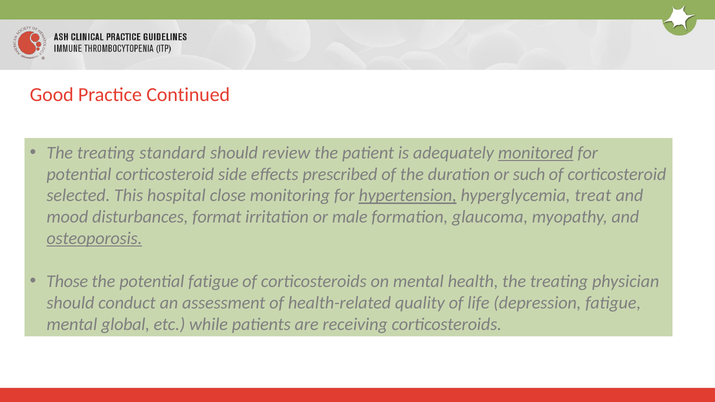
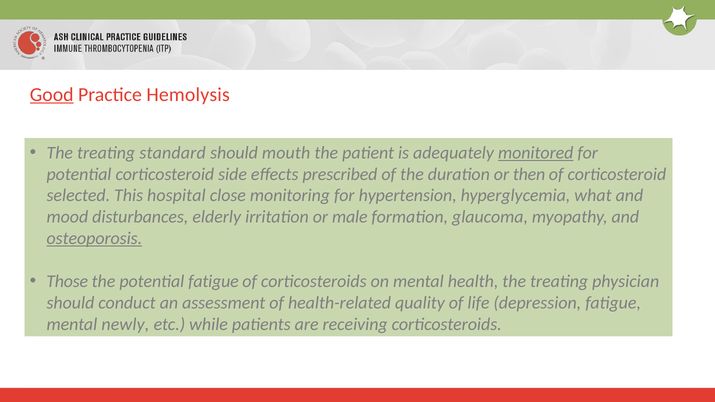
Good underline: none -> present
Continued: Continued -> Hemolysis
review: review -> mouth
such: such -> then
hypertension underline: present -> none
treat: treat -> what
format: format -> elderly
global: global -> newly
